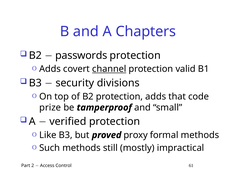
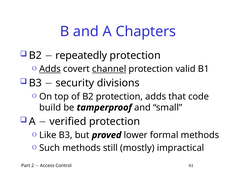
passwords: passwords -> repeatedly
Adds at (50, 69) underline: none -> present
prize: prize -> build
proxy: proxy -> lower
